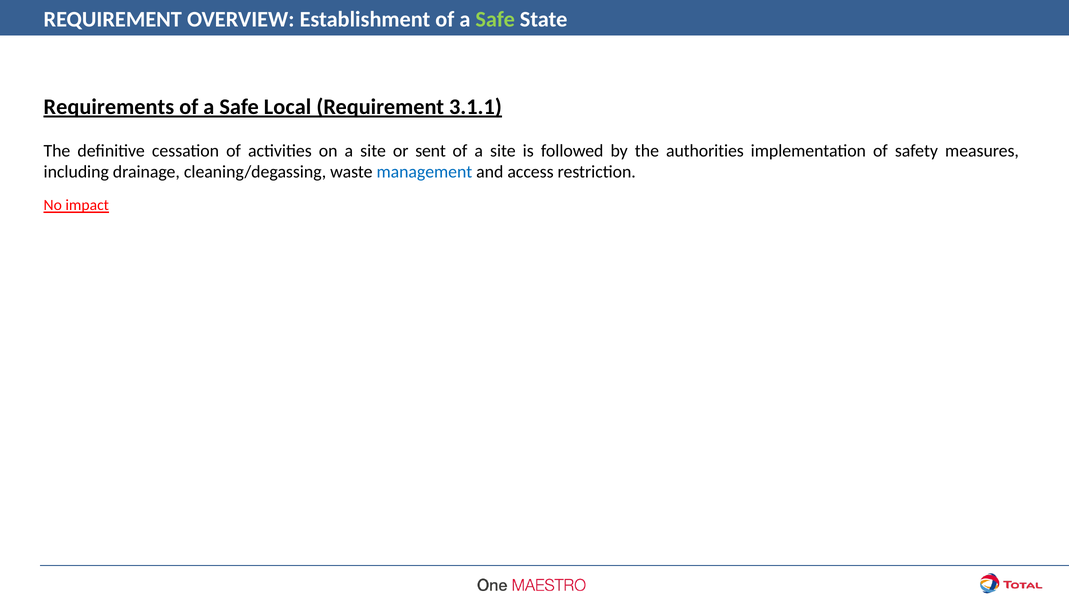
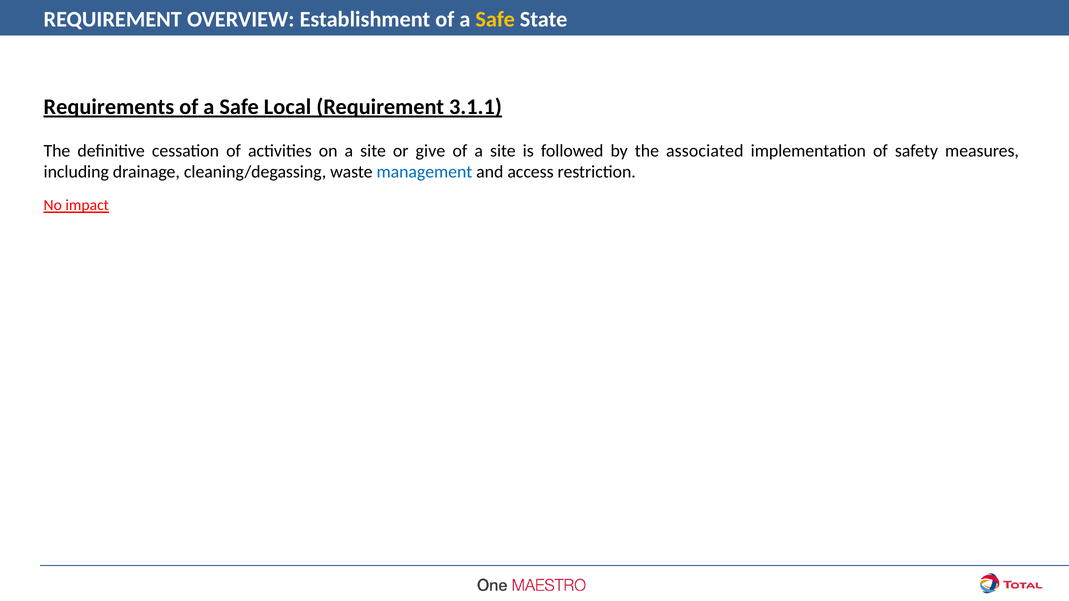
Safe at (495, 19) colour: light green -> yellow
sent: sent -> give
authorities: authorities -> associated
